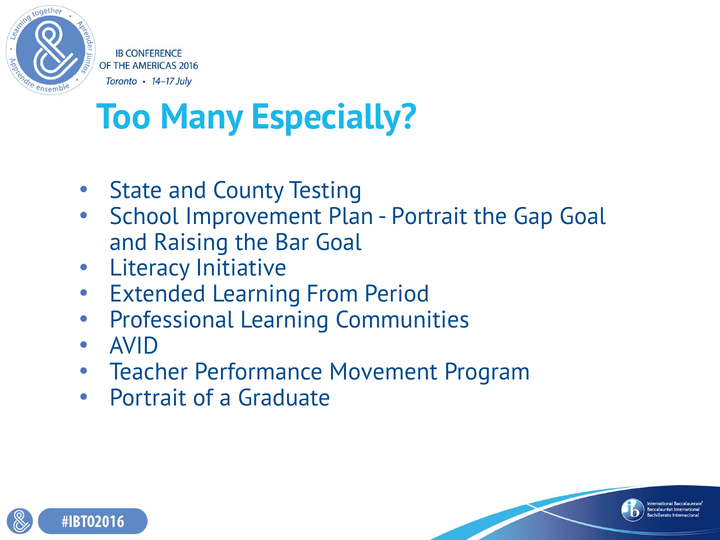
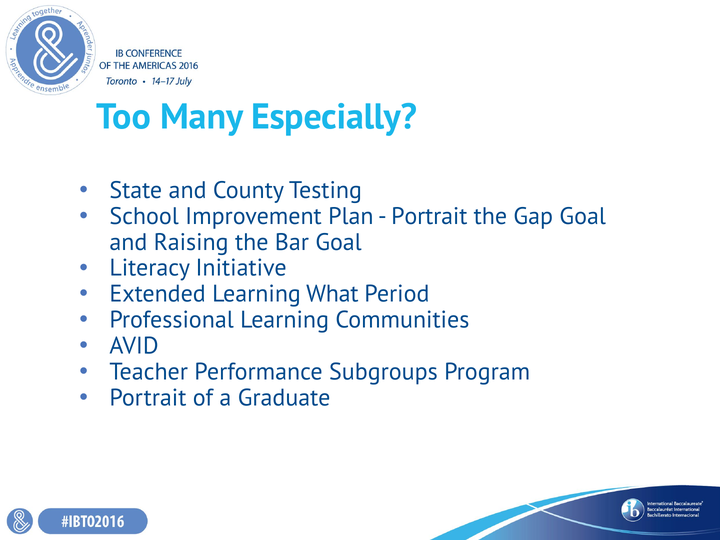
From: From -> What
Movement: Movement -> Subgroups
